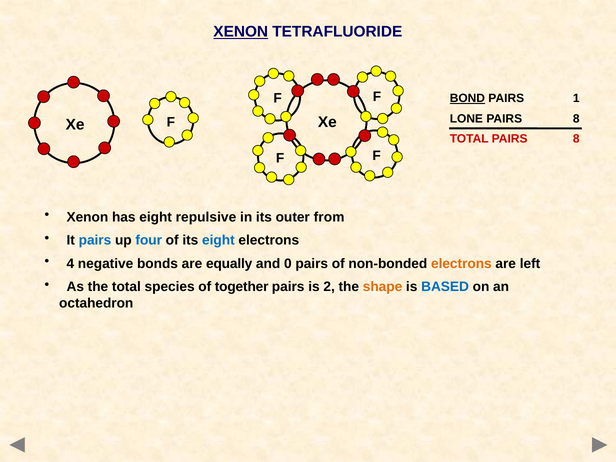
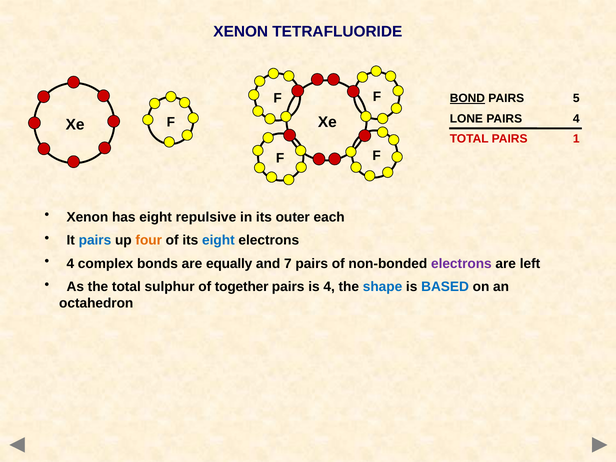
XENON at (241, 32) underline: present -> none
1: 1 -> 5
LONE PAIRS 8: 8 -> 4
TOTAL PAIRS 8: 8 -> 1
from: from -> each
four colour: blue -> orange
negative: negative -> complex
0: 0 -> 7
electrons at (461, 264) colour: orange -> purple
species: species -> sulphur
is 2: 2 -> 4
shape colour: orange -> blue
